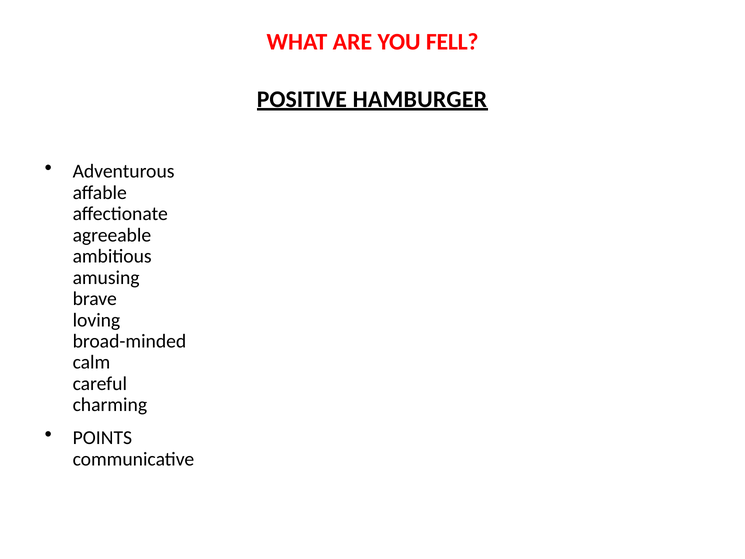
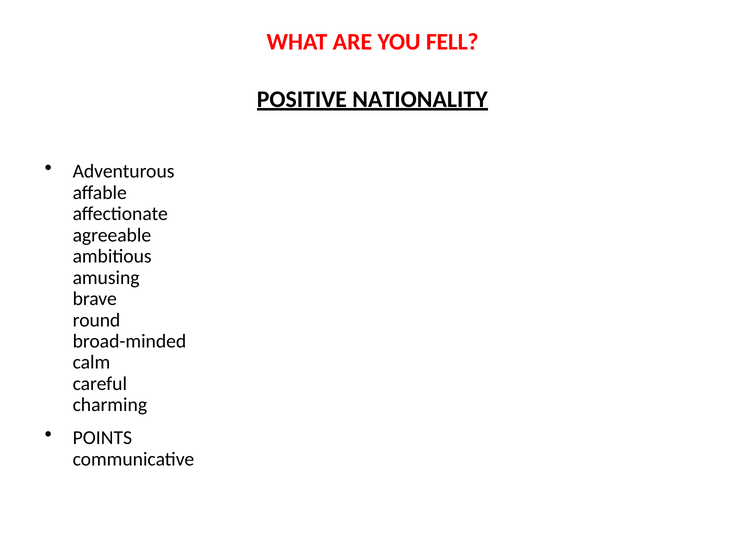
HAMBURGER: HAMBURGER -> NATIONALITY
loving: loving -> round
